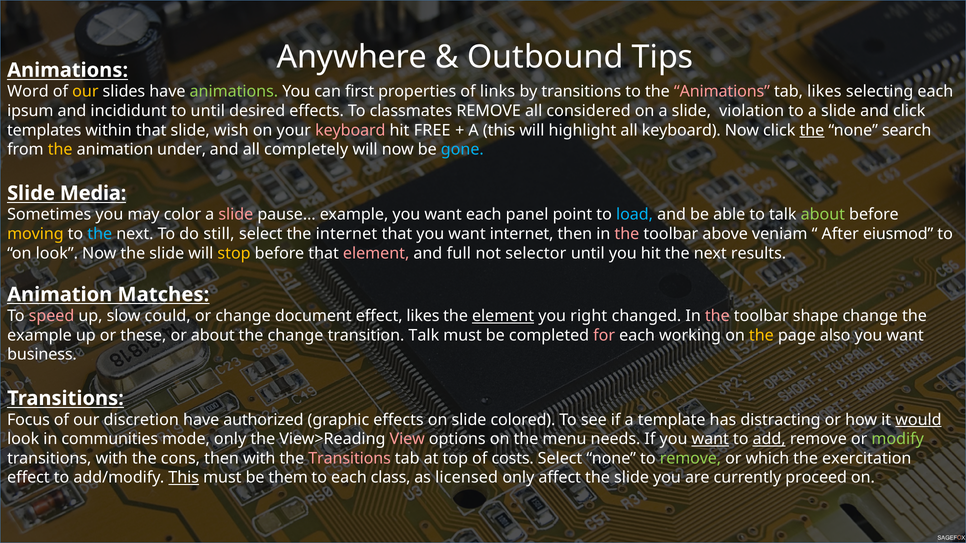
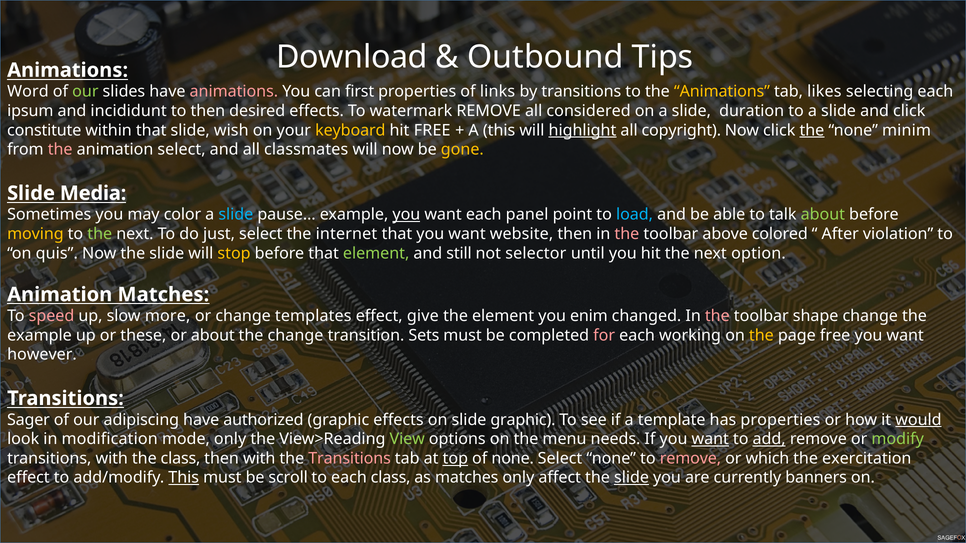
Anywhere: Anywhere -> Download
our at (85, 92) colour: yellow -> light green
animations at (234, 92) colour: light green -> pink
Animations at (722, 92) colour: pink -> yellow
to until: until -> then
classmates: classmates -> watermark
violation: violation -> duration
templates: templates -> constitute
keyboard at (350, 130) colour: pink -> yellow
highlight underline: none -> present
all keyboard: keyboard -> copyright
search: search -> minim
the at (60, 150) colour: yellow -> pink
animation under: under -> select
completely: completely -> classmates
gone colour: light blue -> yellow
slide at (236, 215) colour: pink -> light blue
you at (406, 215) underline: none -> present
the at (100, 234) colour: light blue -> light green
still: still -> just
want internet: internet -> website
veniam: veniam -> colored
eiusmod: eiusmod -> violation
on look: look -> quis
element at (376, 253) colour: pink -> light green
full: full -> still
results: results -> option
could: could -> more
document: document -> templates
effect likes: likes -> give
element at (503, 316) underline: present -> none
right: right -> enim
transition Talk: Talk -> Sets
page also: also -> free
business: business -> however
Focus: Focus -> Sager
discretion: discretion -> adipiscing
slide colored: colored -> graphic
has distracting: distracting -> properties
communities: communities -> modification
View colour: pink -> light green
the cons: cons -> class
top underline: none -> present
of costs: costs -> none
remove at (690, 459) colour: light green -> pink
them: them -> scroll
as licensed: licensed -> matches
slide at (632, 478) underline: none -> present
proceed: proceed -> banners
